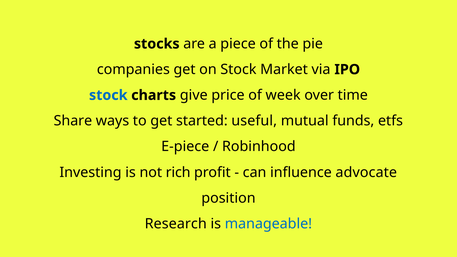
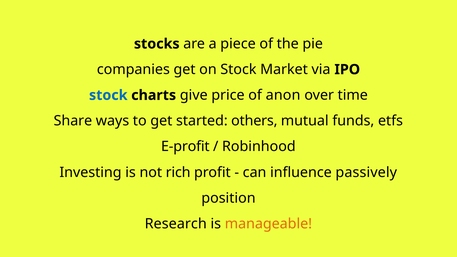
week: week -> anon
useful: useful -> others
E-piece: E-piece -> E-profit
advocate: advocate -> passively
manageable colour: blue -> orange
